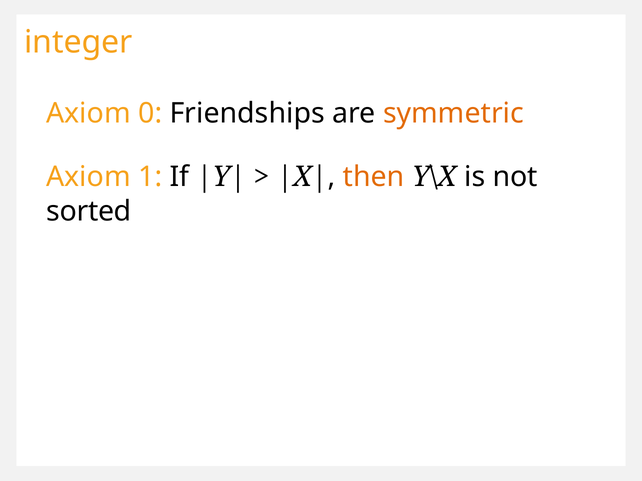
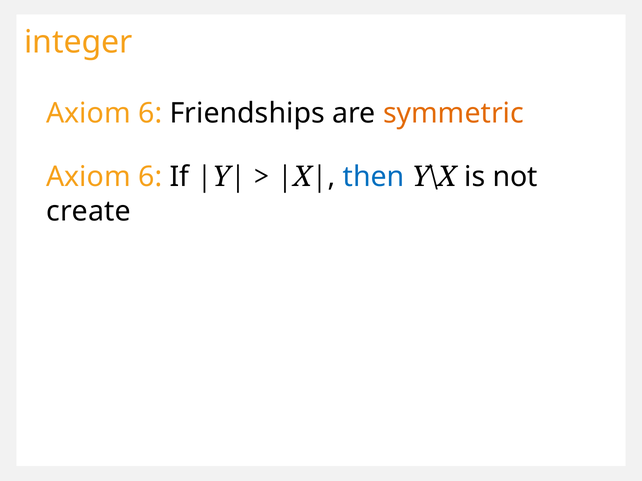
0 at (150, 113): 0 -> 6
1 at (150, 177): 1 -> 6
then colour: orange -> blue
sorted: sorted -> create
